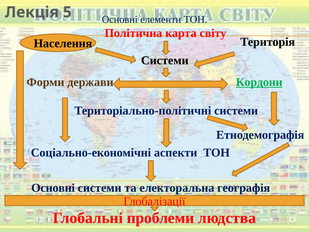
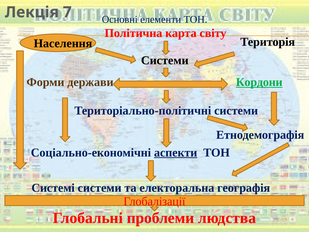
5: 5 -> 7
аспекти underline: none -> present
Основні at (53, 188): Основні -> Системі
